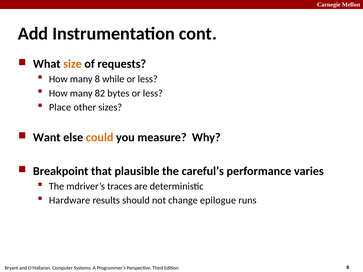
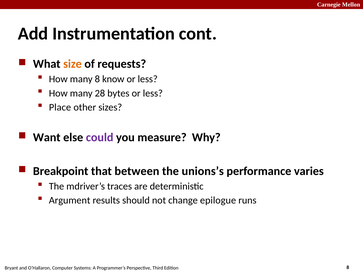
while: while -> know
82: 82 -> 28
could colour: orange -> purple
plausible: plausible -> between
careful’s: careful’s -> unions’s
Hardware: Hardware -> Argument
